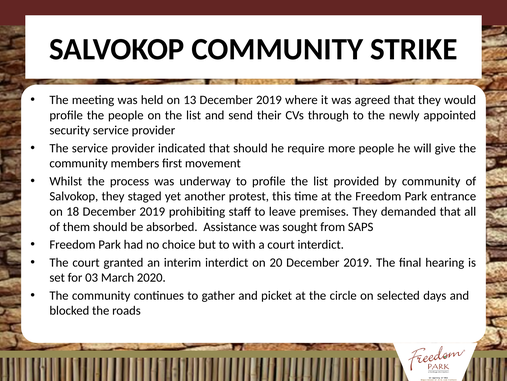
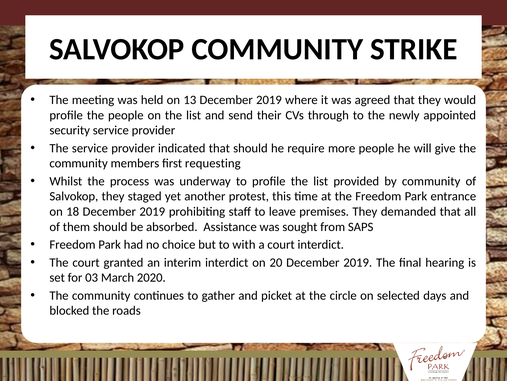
movement: movement -> requesting
